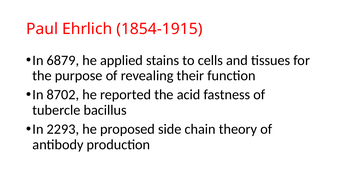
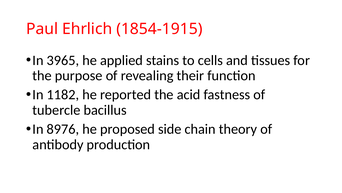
6879: 6879 -> 3965
8702: 8702 -> 1182
2293: 2293 -> 8976
